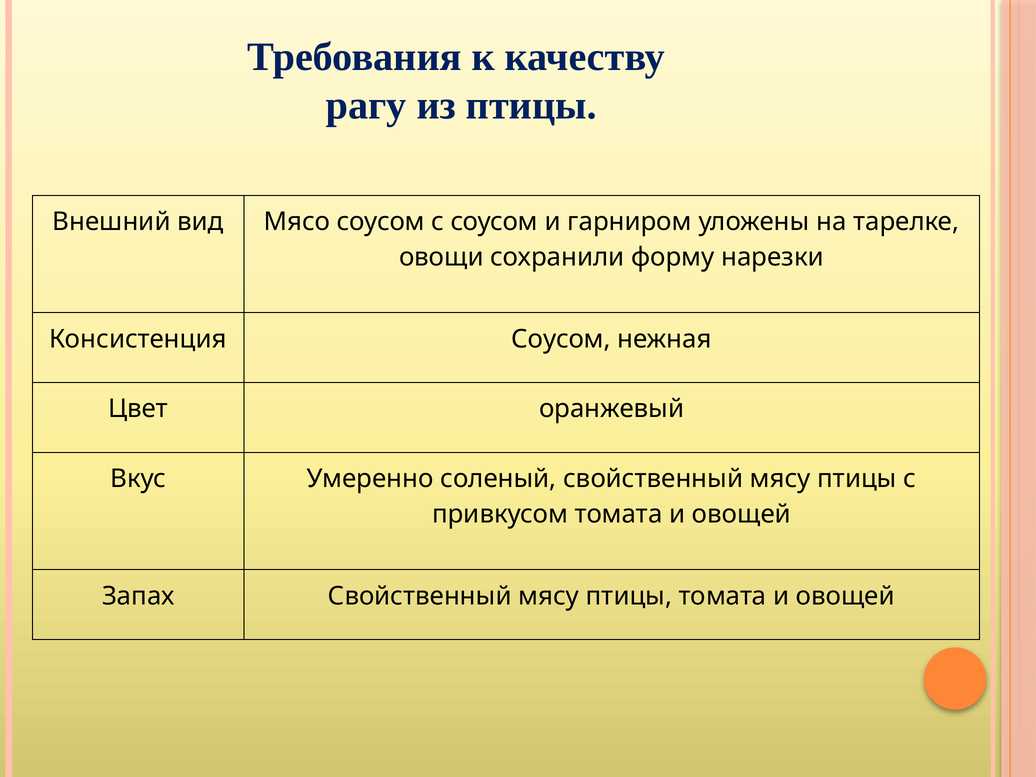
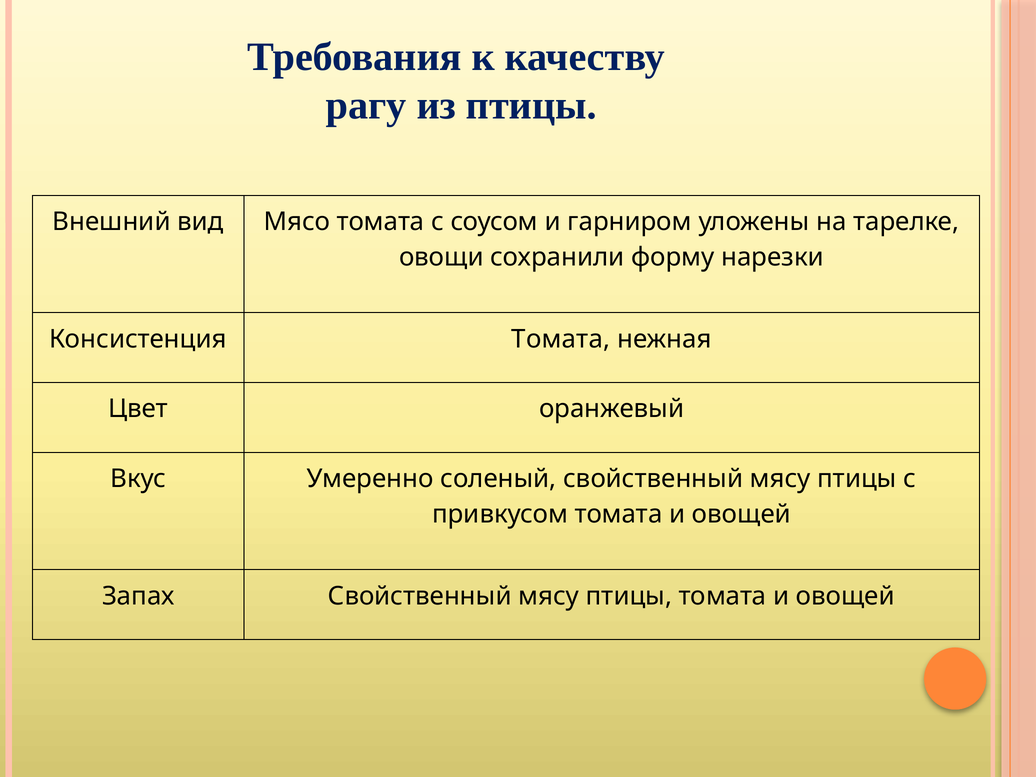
Мясо соусом: соусом -> томата
Консистенция Соусом: Соусом -> Томата
